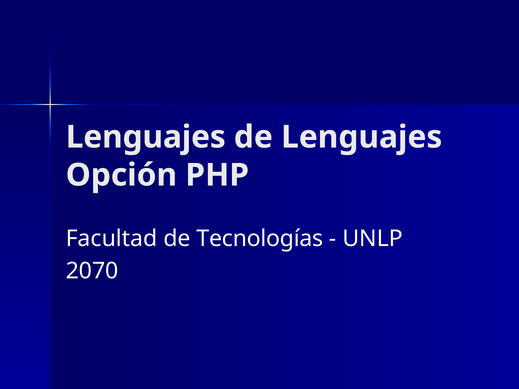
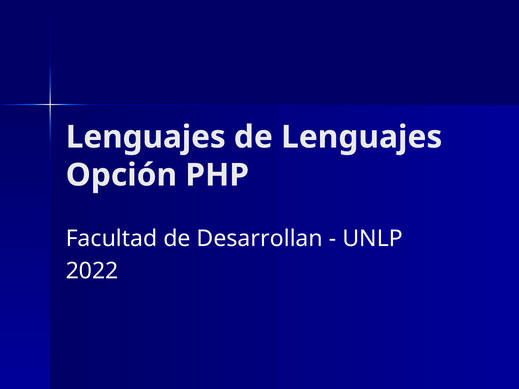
Tecnologías: Tecnologías -> Desarrollan
2070: 2070 -> 2022
